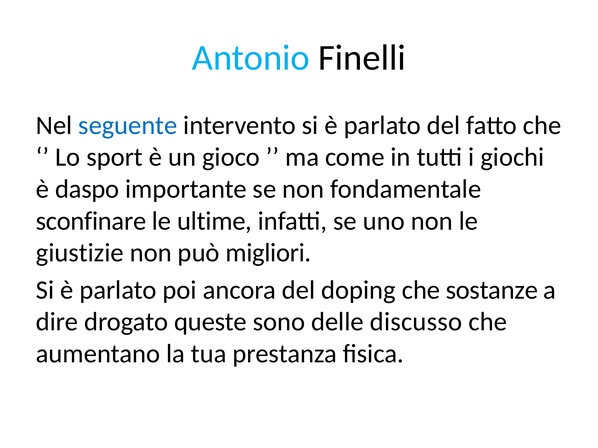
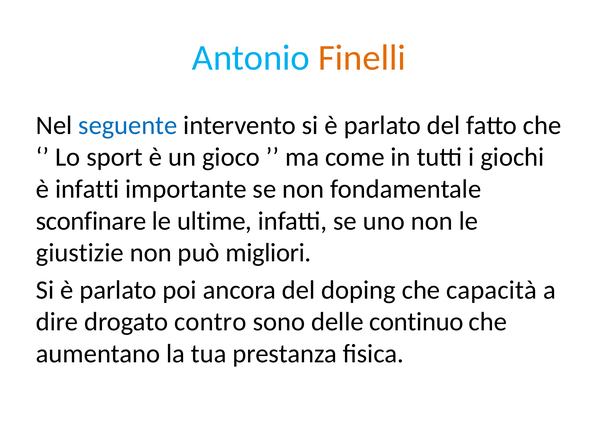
Finelli colour: black -> orange
è daspo: daspo -> infatti
sostanze: sostanze -> capacità
queste: queste -> contro
discusso: discusso -> continuo
